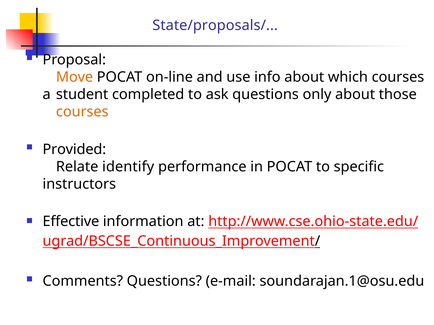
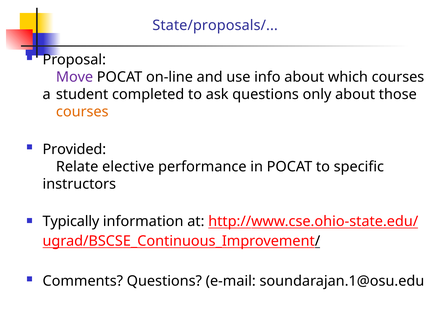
Move colour: orange -> purple
identify: identify -> elective
Effective: Effective -> Typically
